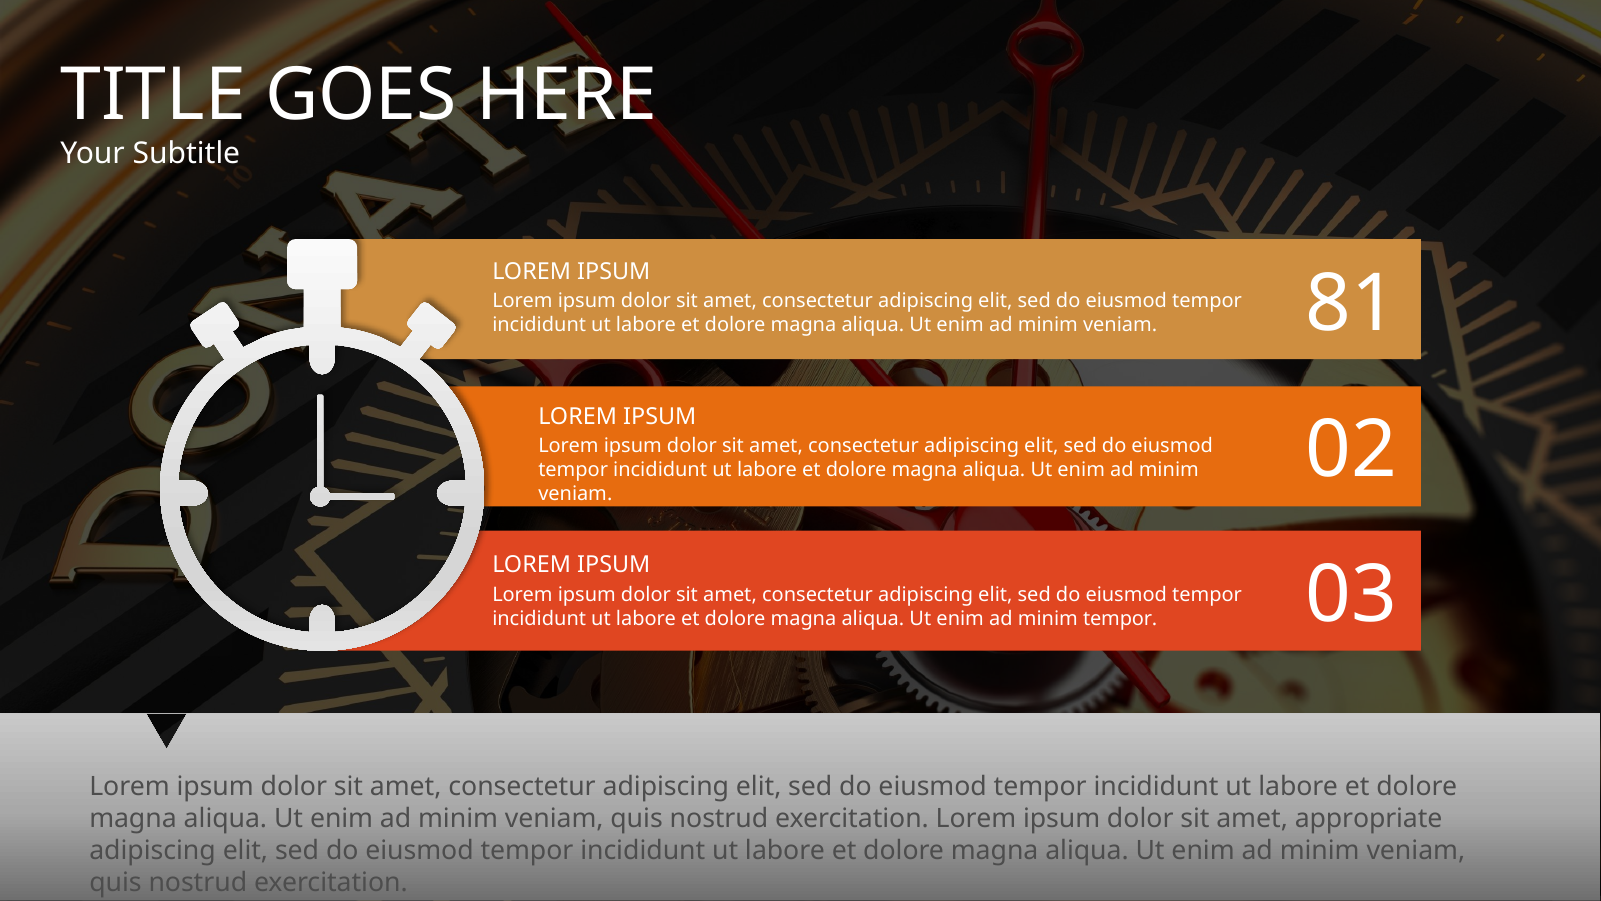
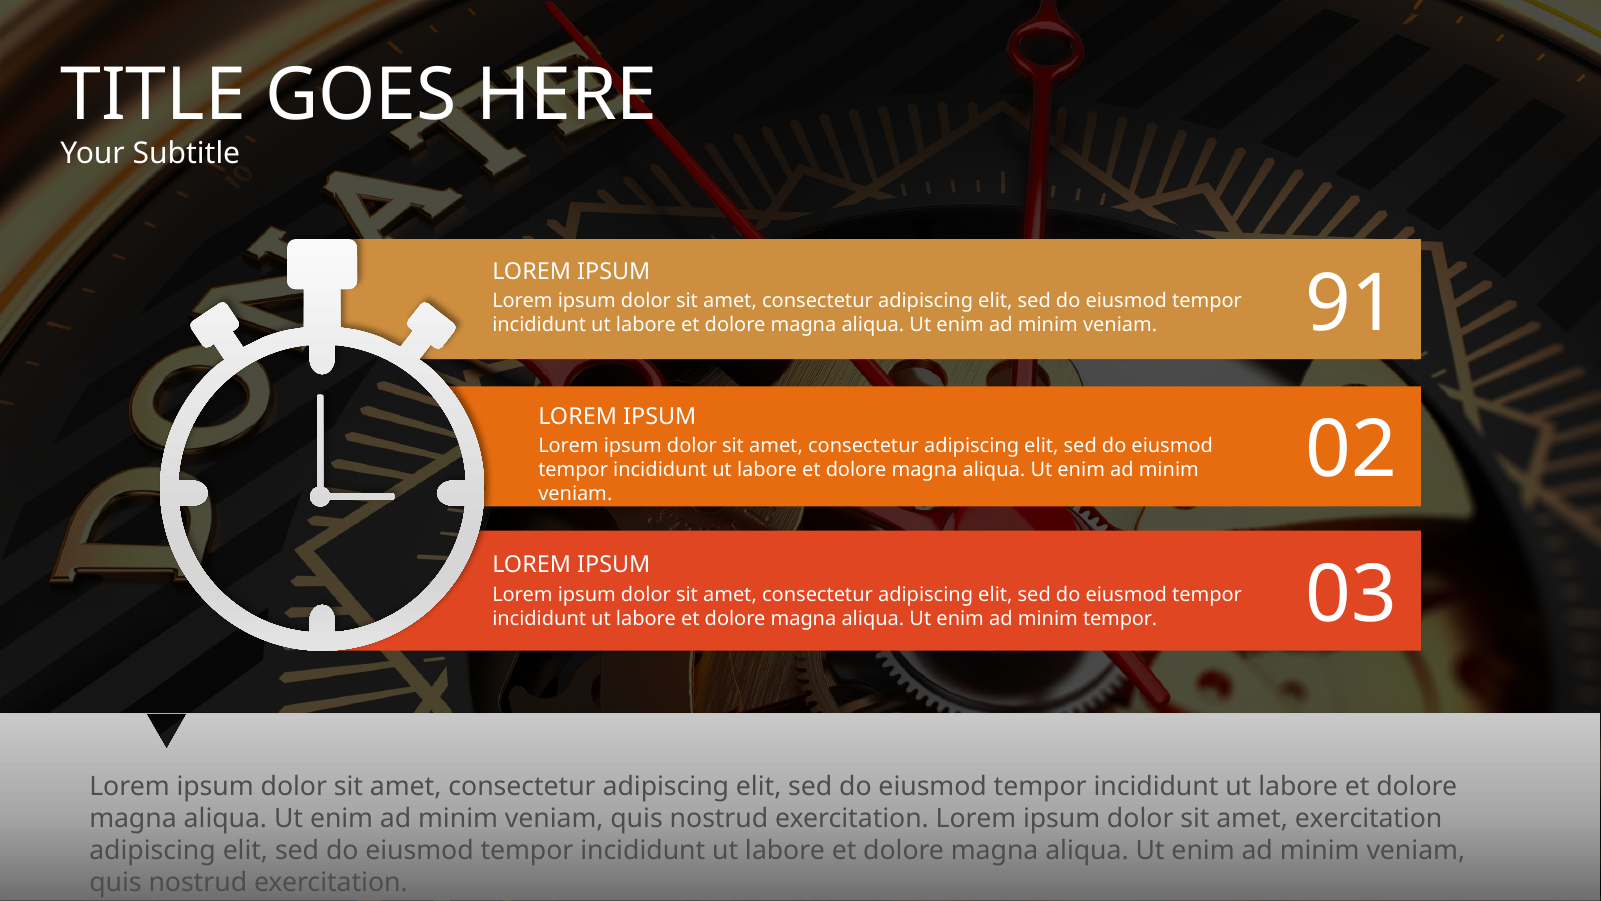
81: 81 -> 91
amet appropriate: appropriate -> exercitation
